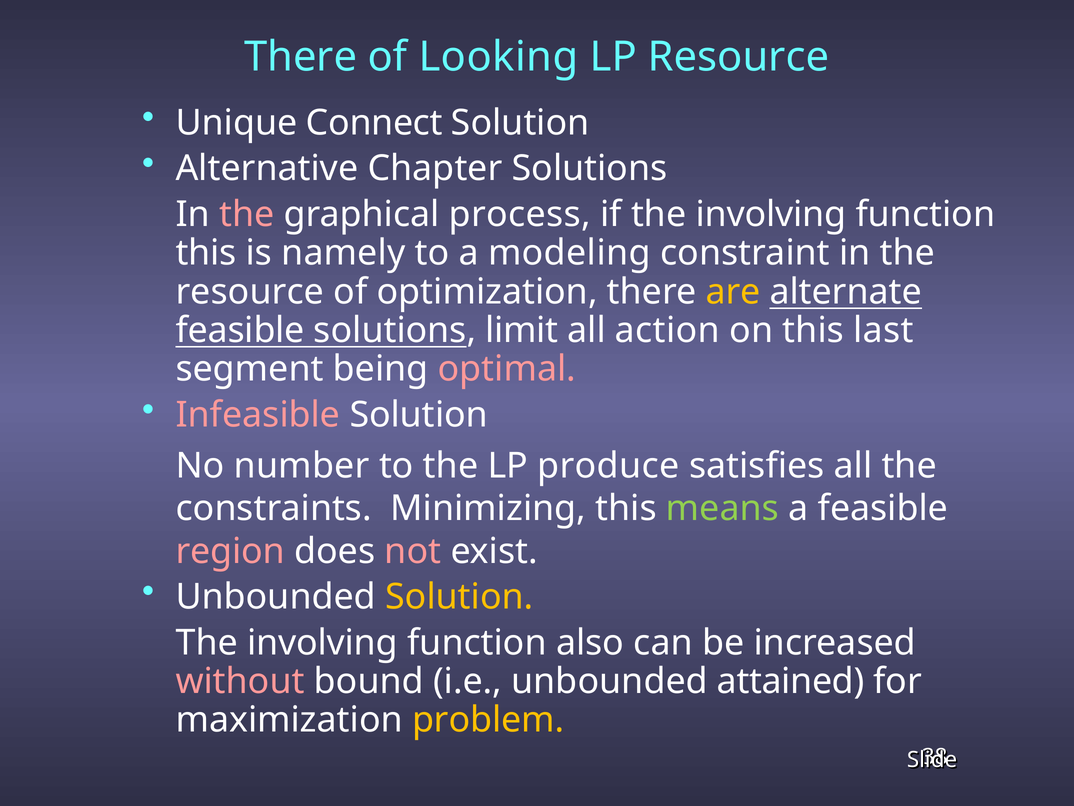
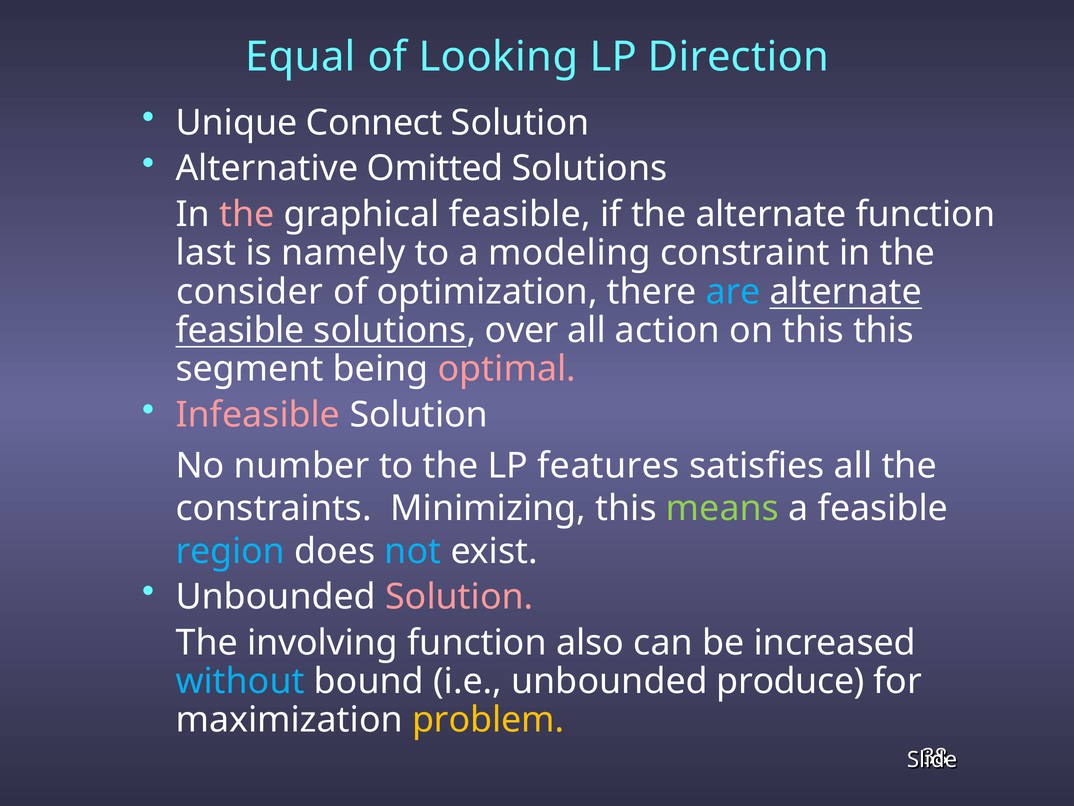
There at (301, 57): There -> Equal
LP Resource: Resource -> Direction
Chapter: Chapter -> Omitted
graphical process: process -> feasible
if the involving: involving -> alternate
this at (206, 253): this -> last
resource at (250, 292): resource -> consider
are colour: yellow -> light blue
limit: limit -> over
this last: last -> this
produce: produce -> features
region colour: pink -> light blue
not colour: pink -> light blue
Solution at (459, 597) colour: yellow -> pink
without colour: pink -> light blue
attained: attained -> produce
